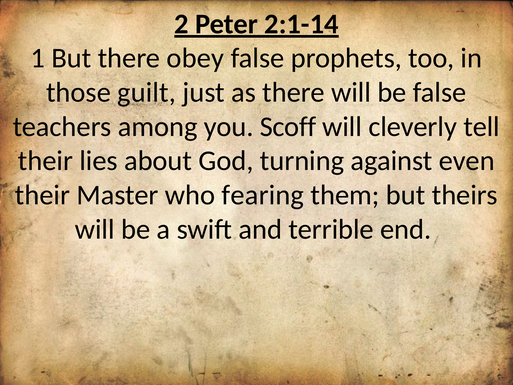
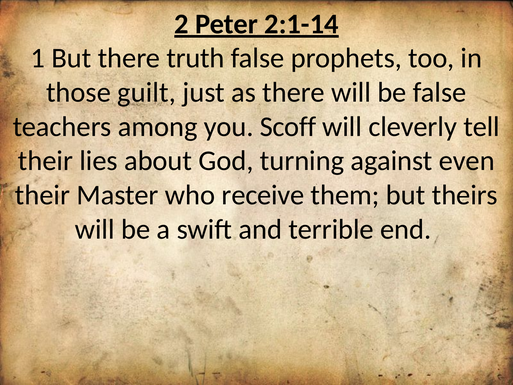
obey: obey -> truth
fearing: fearing -> receive
